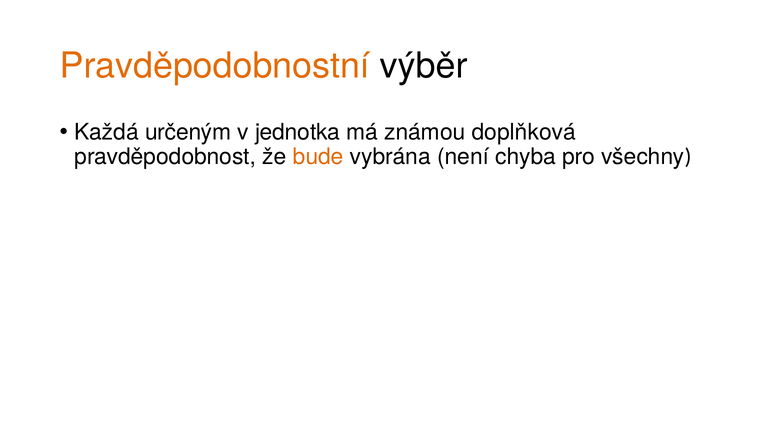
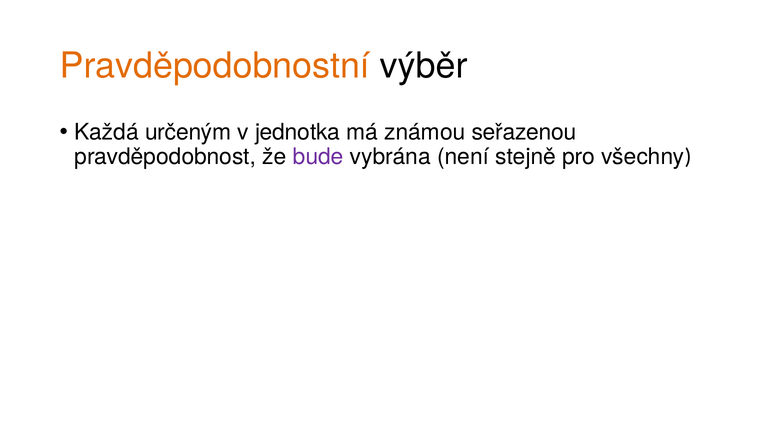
doplňková: doplňková -> seřazenou
bude colour: orange -> purple
chyba: chyba -> stejně
